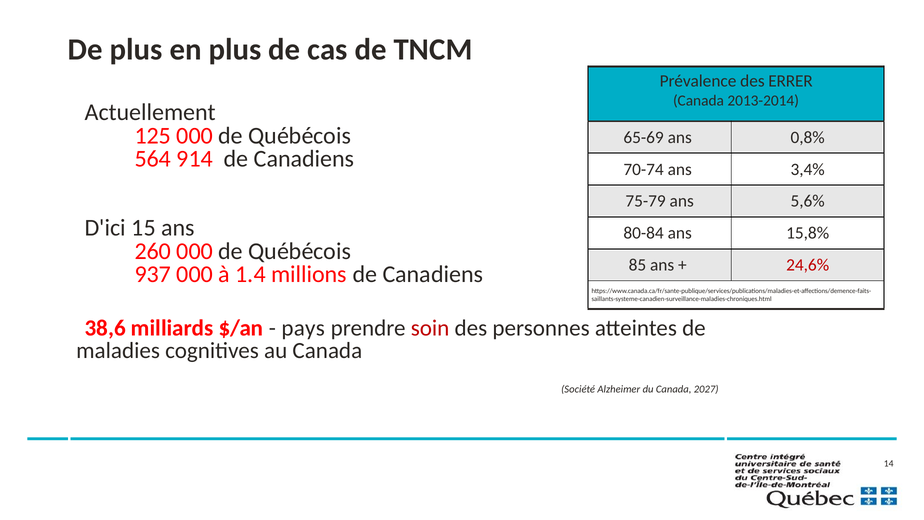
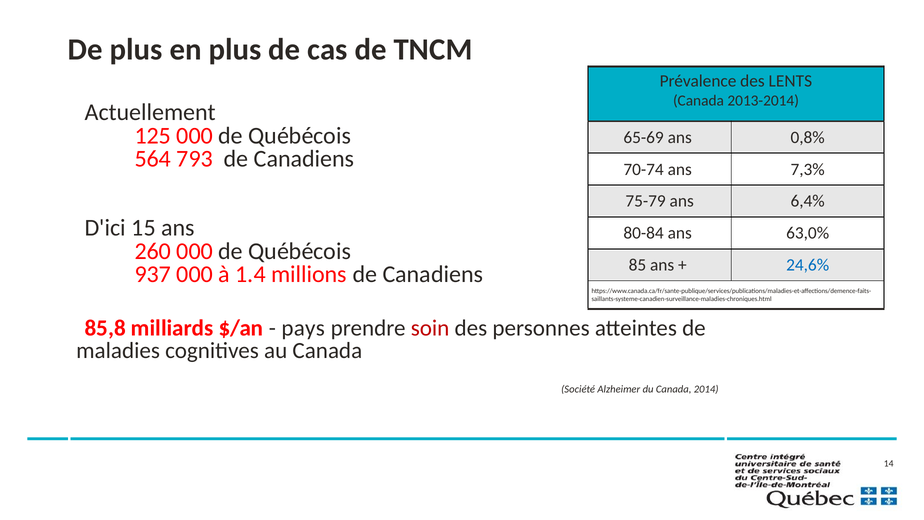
ERRER: ERRER -> LENTS
914: 914 -> 793
3,4%: 3,4% -> 7,3%
5,6%: 5,6% -> 6,4%
15,8%: 15,8% -> 63,0%
24,6% colour: red -> blue
38,6: 38,6 -> 85,8
2027: 2027 -> 2014
